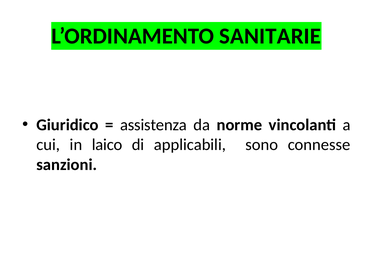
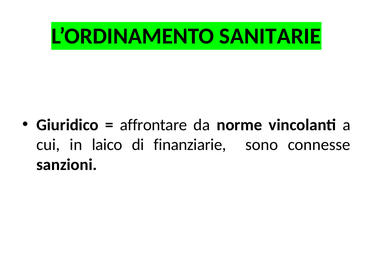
assistenza: assistenza -> affrontare
applicabili: applicabili -> finanziarie
